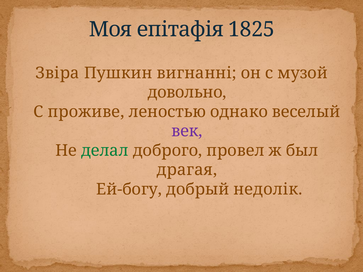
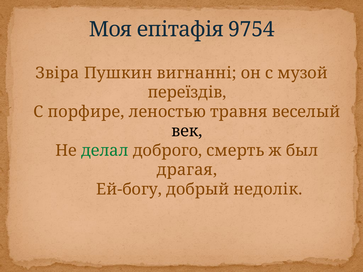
1825: 1825 -> 9754
довольно: довольно -> переїздів
проживе: проживе -> порфире
однако: однако -> травня
век colour: purple -> black
провел: провел -> смерть
